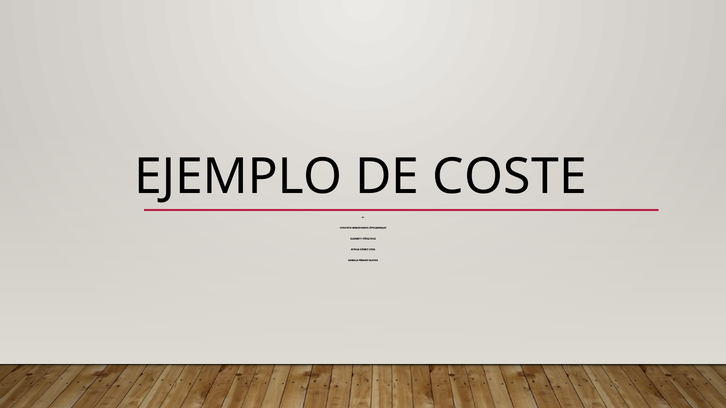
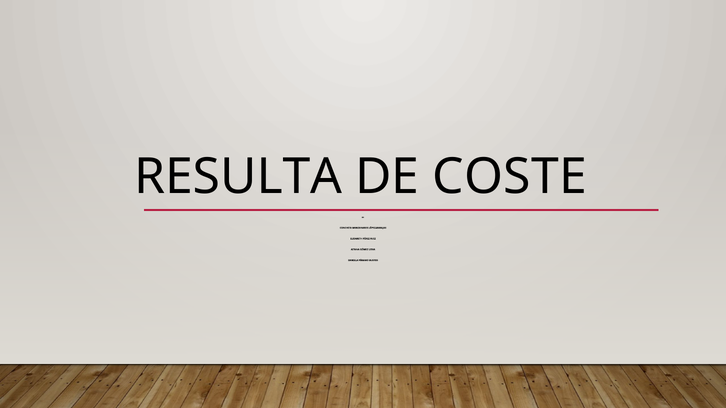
EJEMPLO: EJEMPLO -> RESULTA
